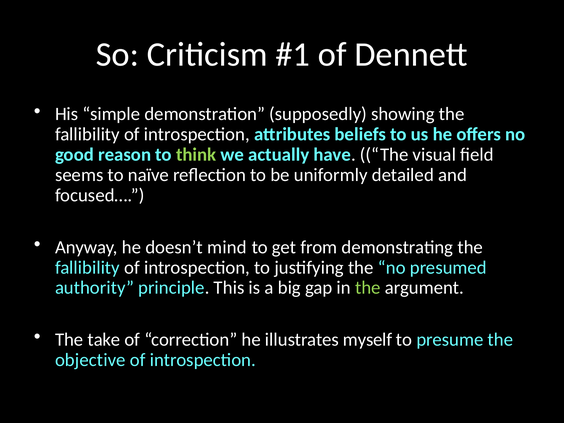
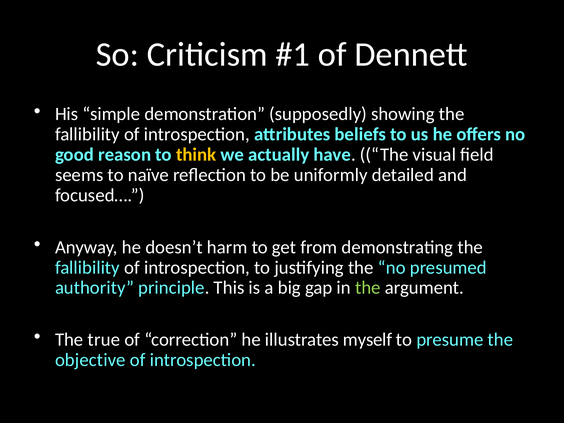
think colour: light green -> yellow
mind: mind -> harm
take: take -> true
